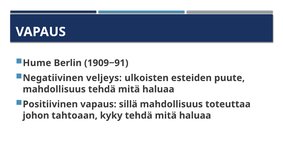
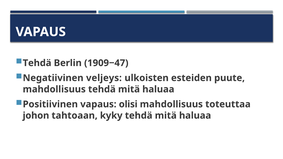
Hume at (37, 63): Hume -> Tehdä
1909−91: 1909−91 -> 1909−47
sillä: sillä -> olisi
